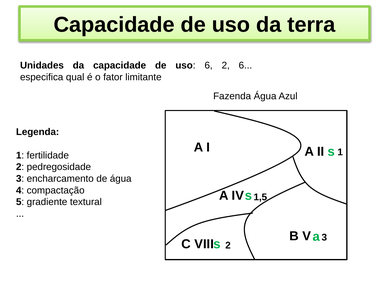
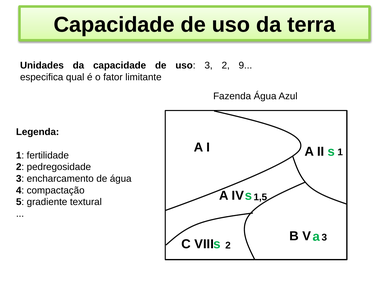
uso 6: 6 -> 3
2 6: 6 -> 9
